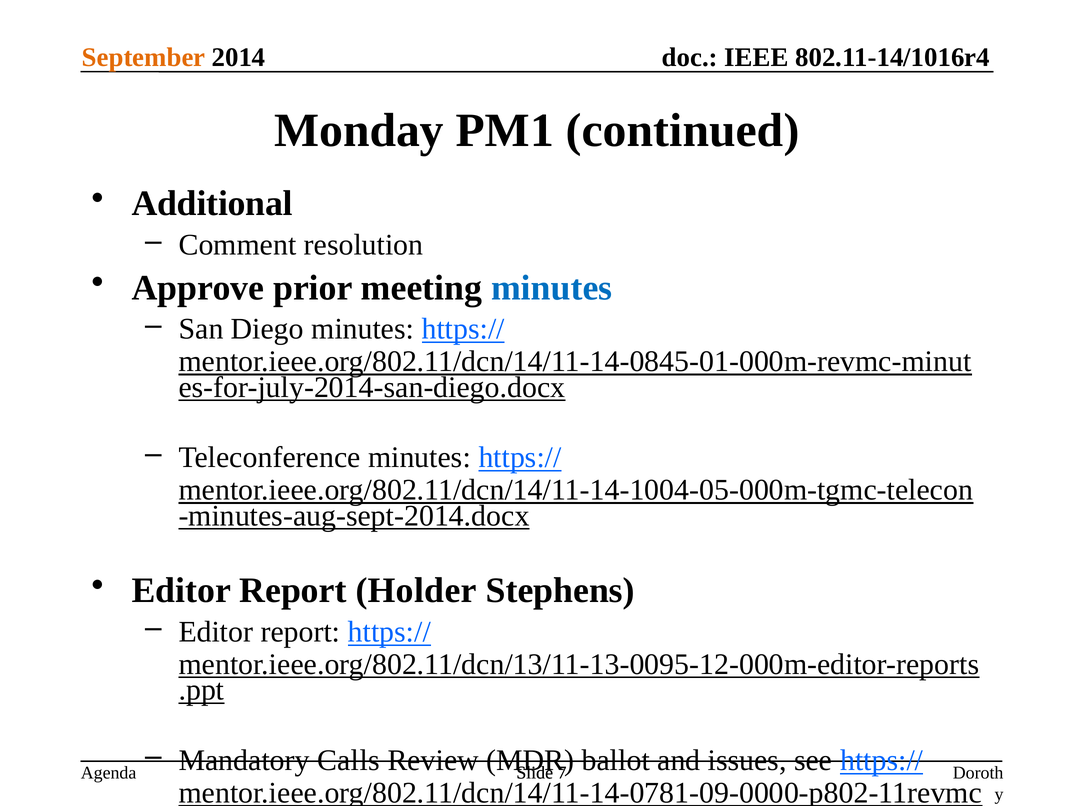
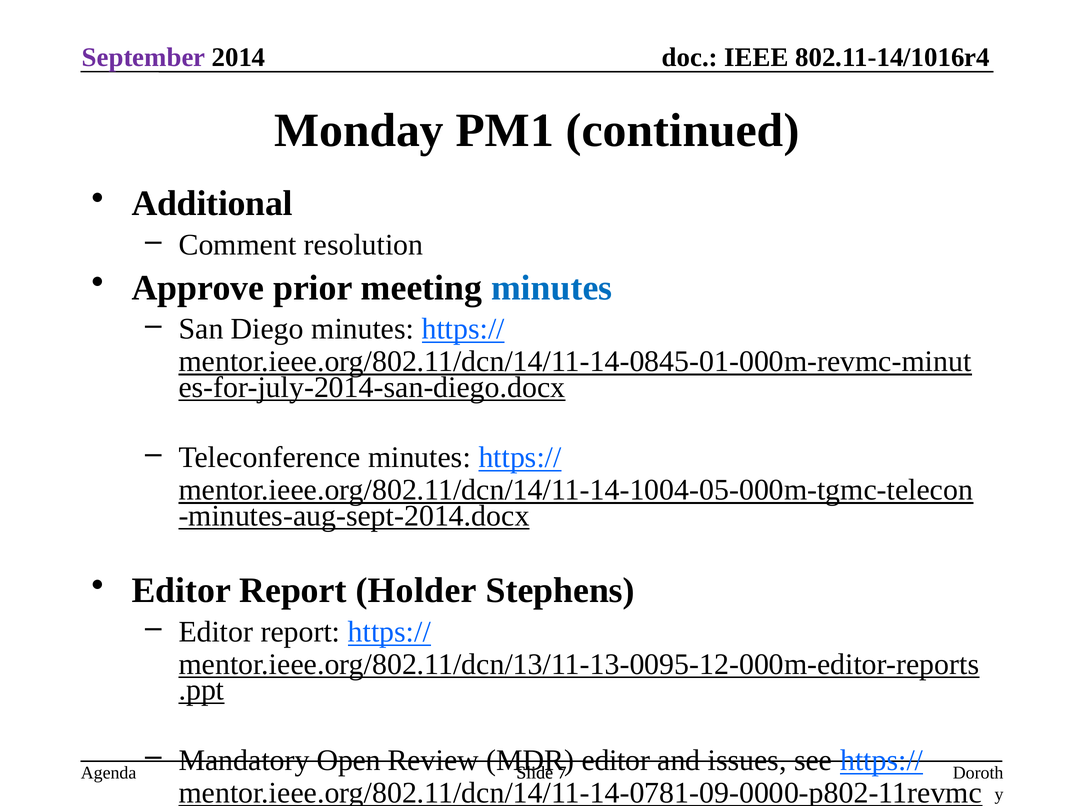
September colour: orange -> purple
Calls: Calls -> Open
ballot at (616, 760): ballot -> editor
